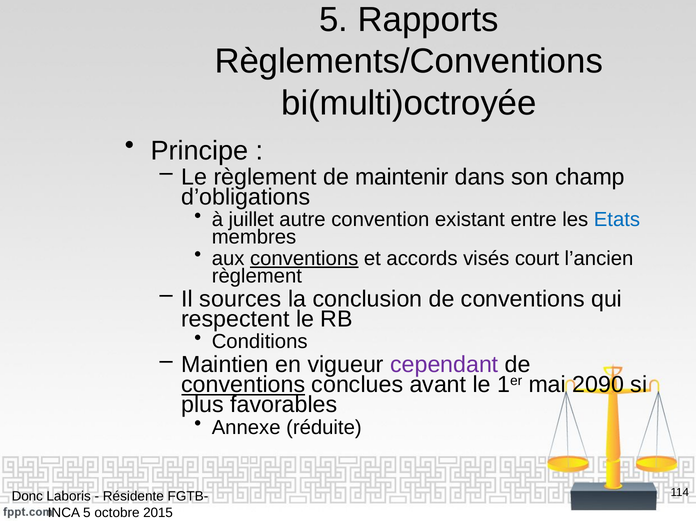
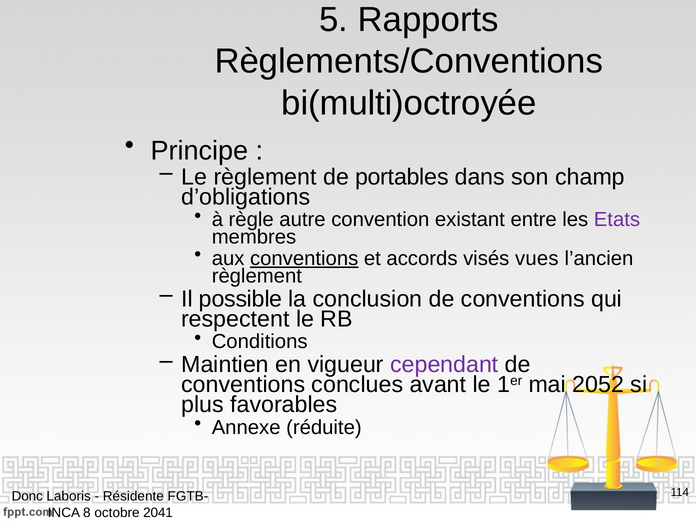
maintenir: maintenir -> portables
juillet: juillet -> règle
Etats colour: blue -> purple
court: court -> vues
sources: sources -> possible
conventions at (243, 385) underline: present -> none
2090: 2090 -> 2052
5 at (87, 513): 5 -> 8
2015: 2015 -> 2041
